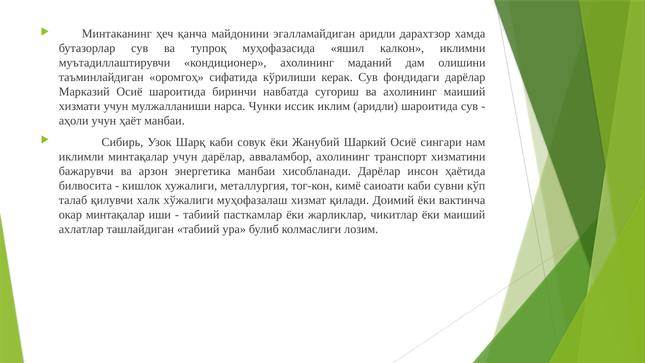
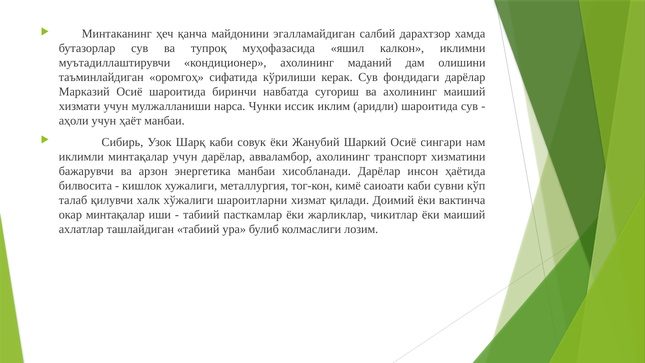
эгалламайдиган аридли: аридли -> салбий
муҳофазалаш: муҳофазалаш -> шароитларни
